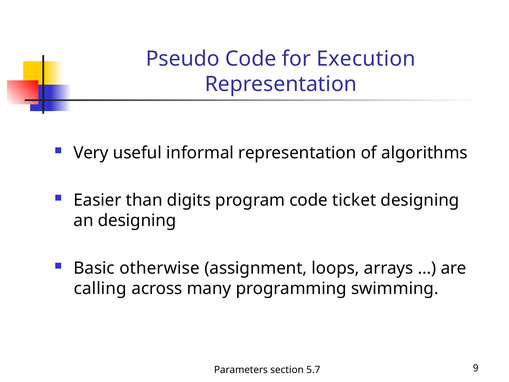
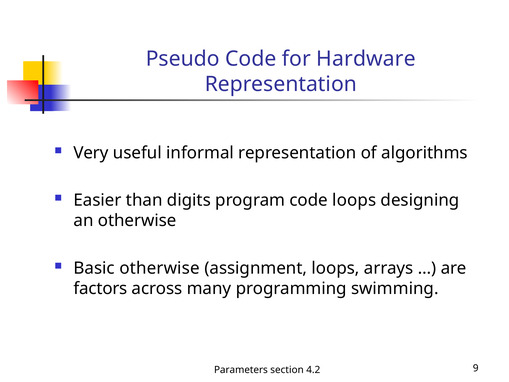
Execution: Execution -> Hardware
code ticket: ticket -> loops
an designing: designing -> otherwise
calling: calling -> factors
5.7: 5.7 -> 4.2
